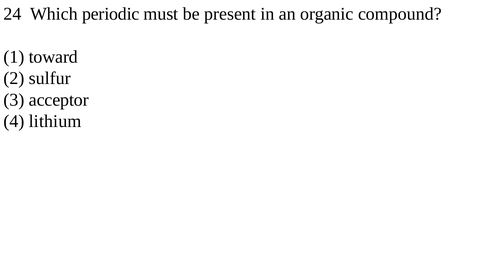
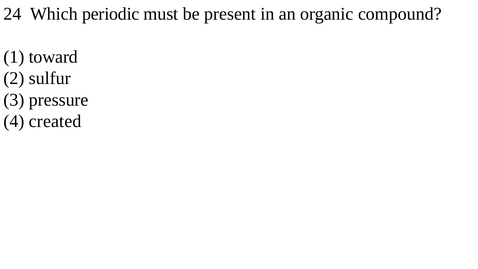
acceptor: acceptor -> pressure
lithium: lithium -> created
